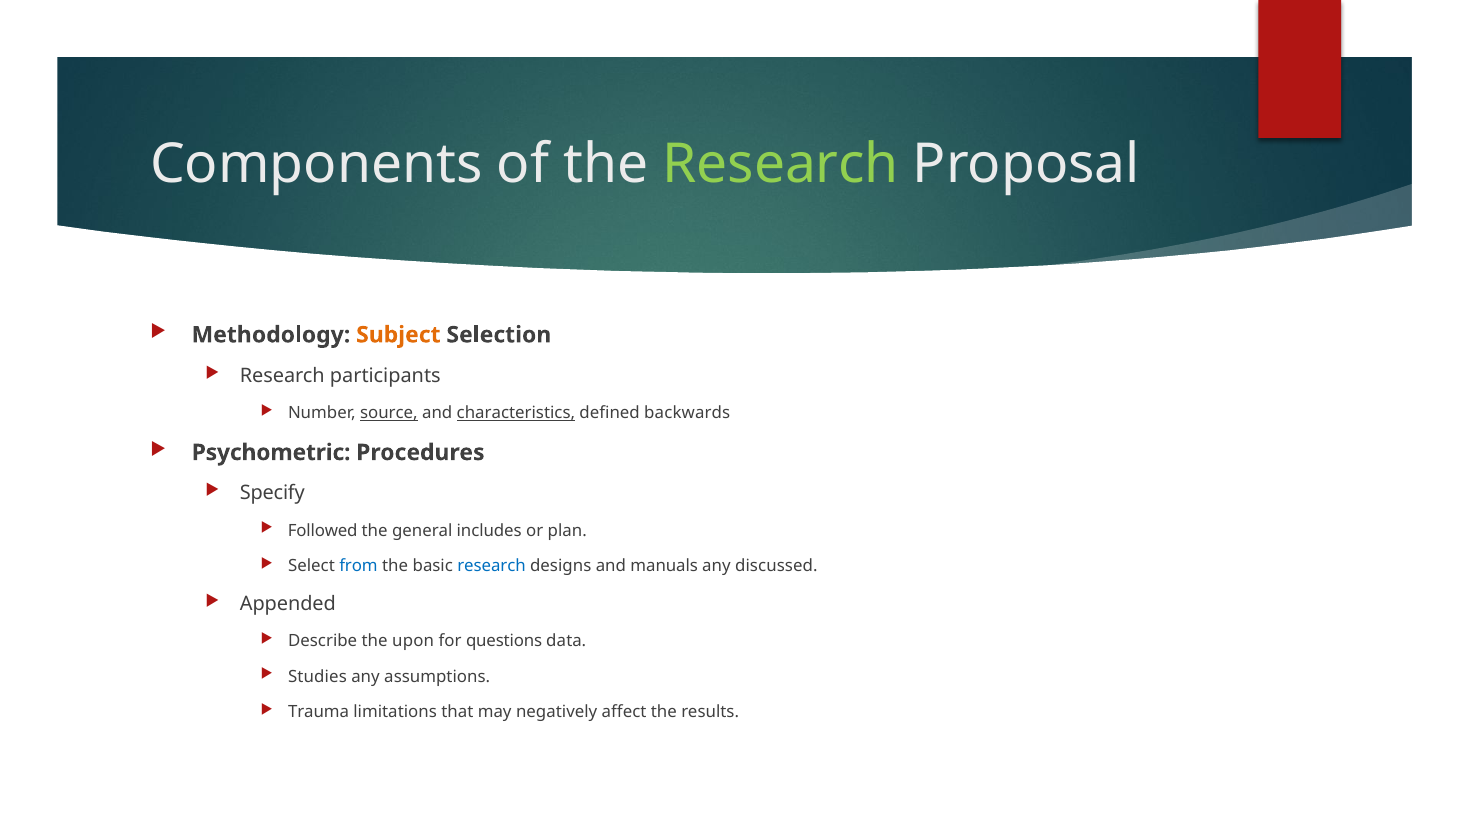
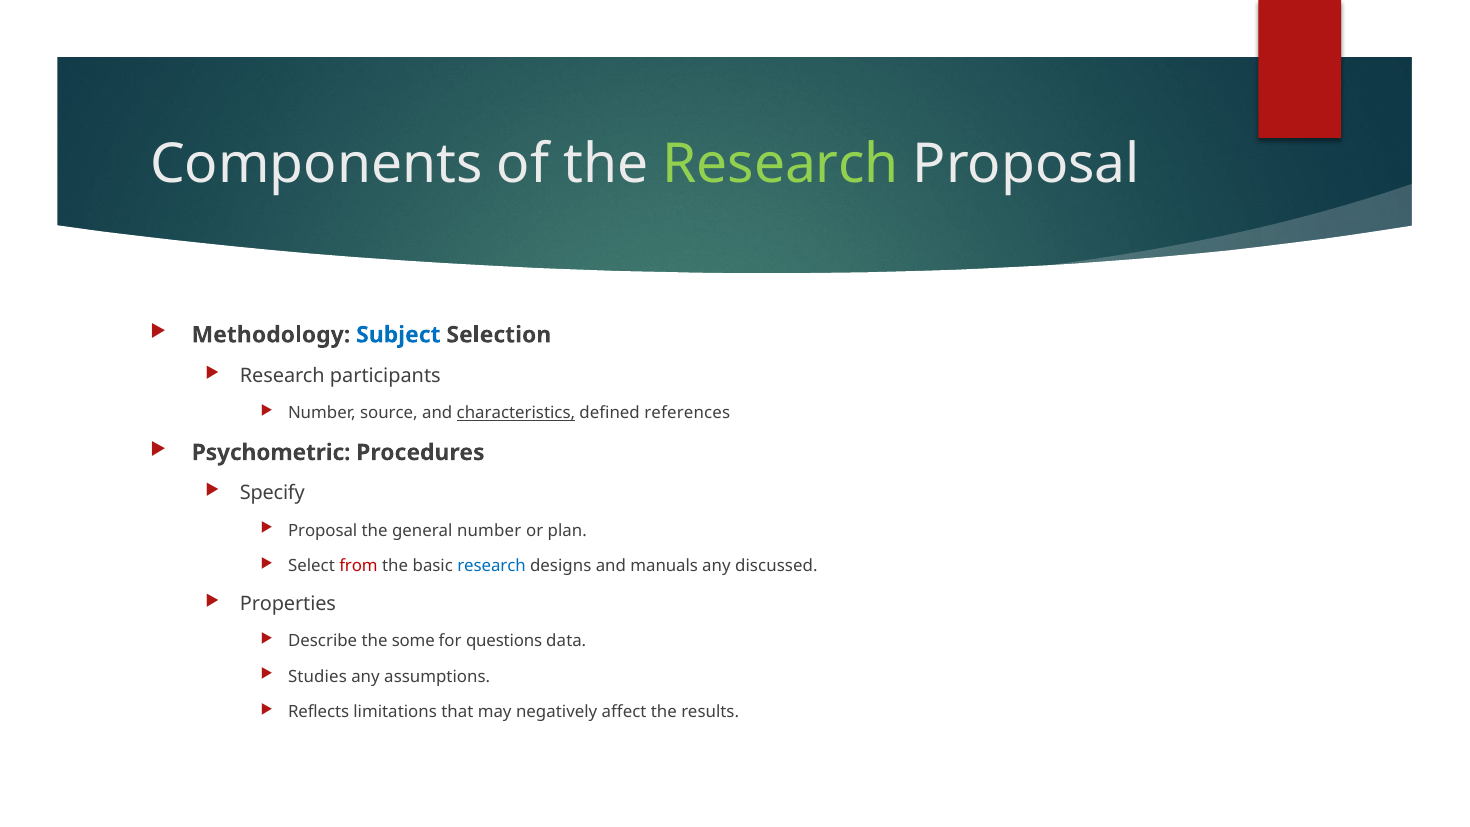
Subject colour: orange -> blue
source underline: present -> none
backwards: backwards -> references
Followed at (323, 530): Followed -> Proposal
general includes: includes -> number
from colour: blue -> red
Appended: Appended -> Properties
upon: upon -> some
Trauma: Trauma -> Reflects
